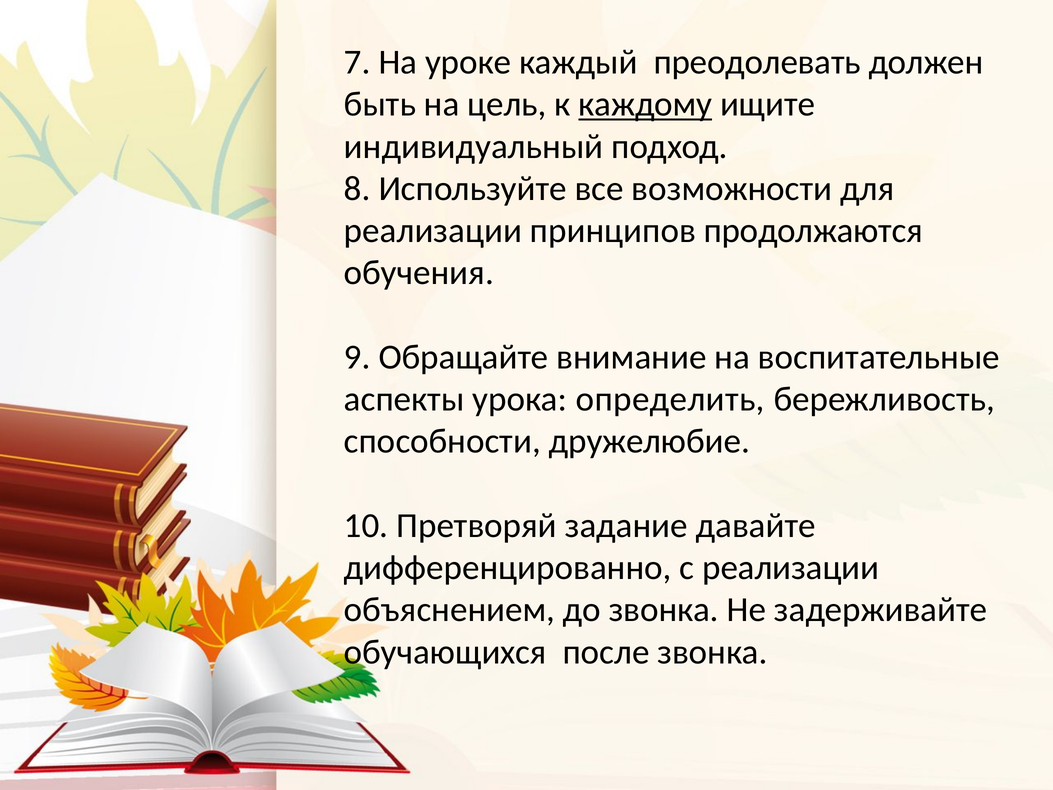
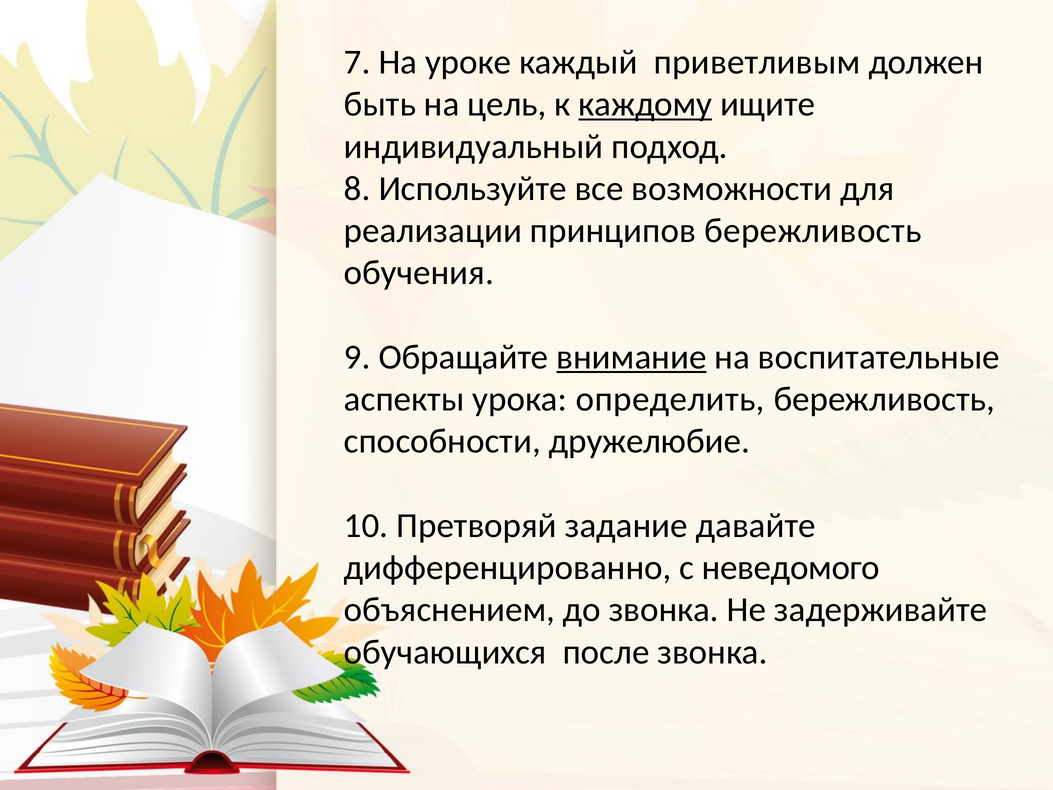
преодолевать: преодолевать -> приветливым
принципов продолжаются: продолжаются -> бережливость
внимание underline: none -> present
с реализации: реализации -> неведомого
